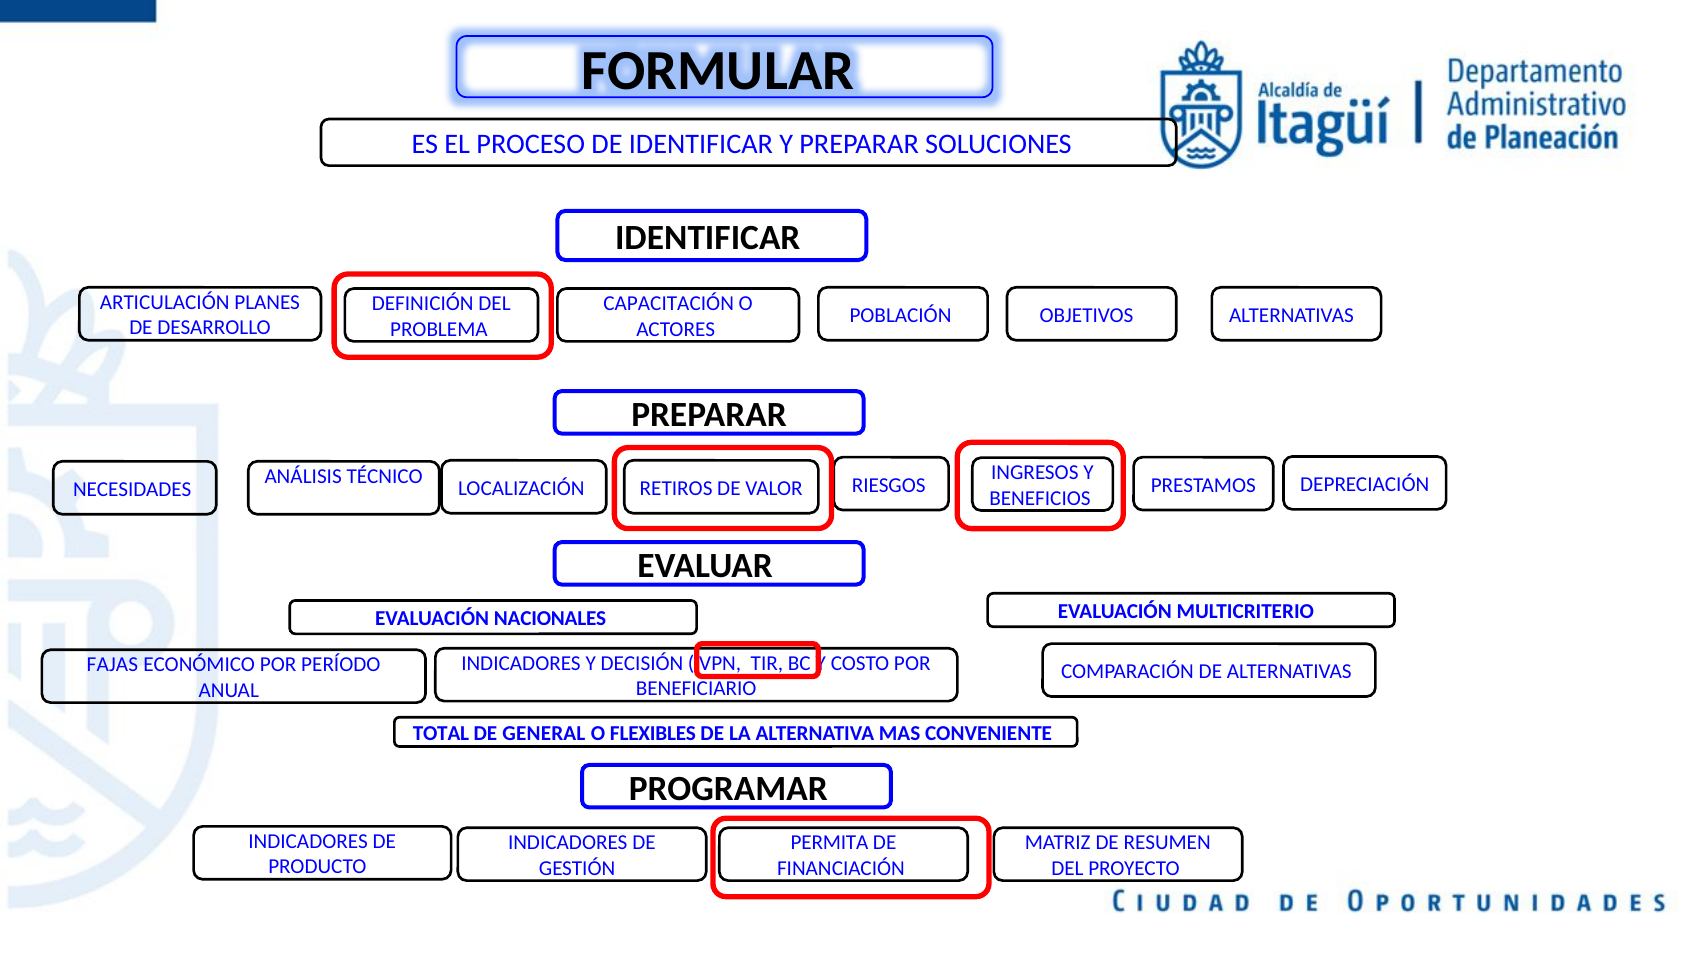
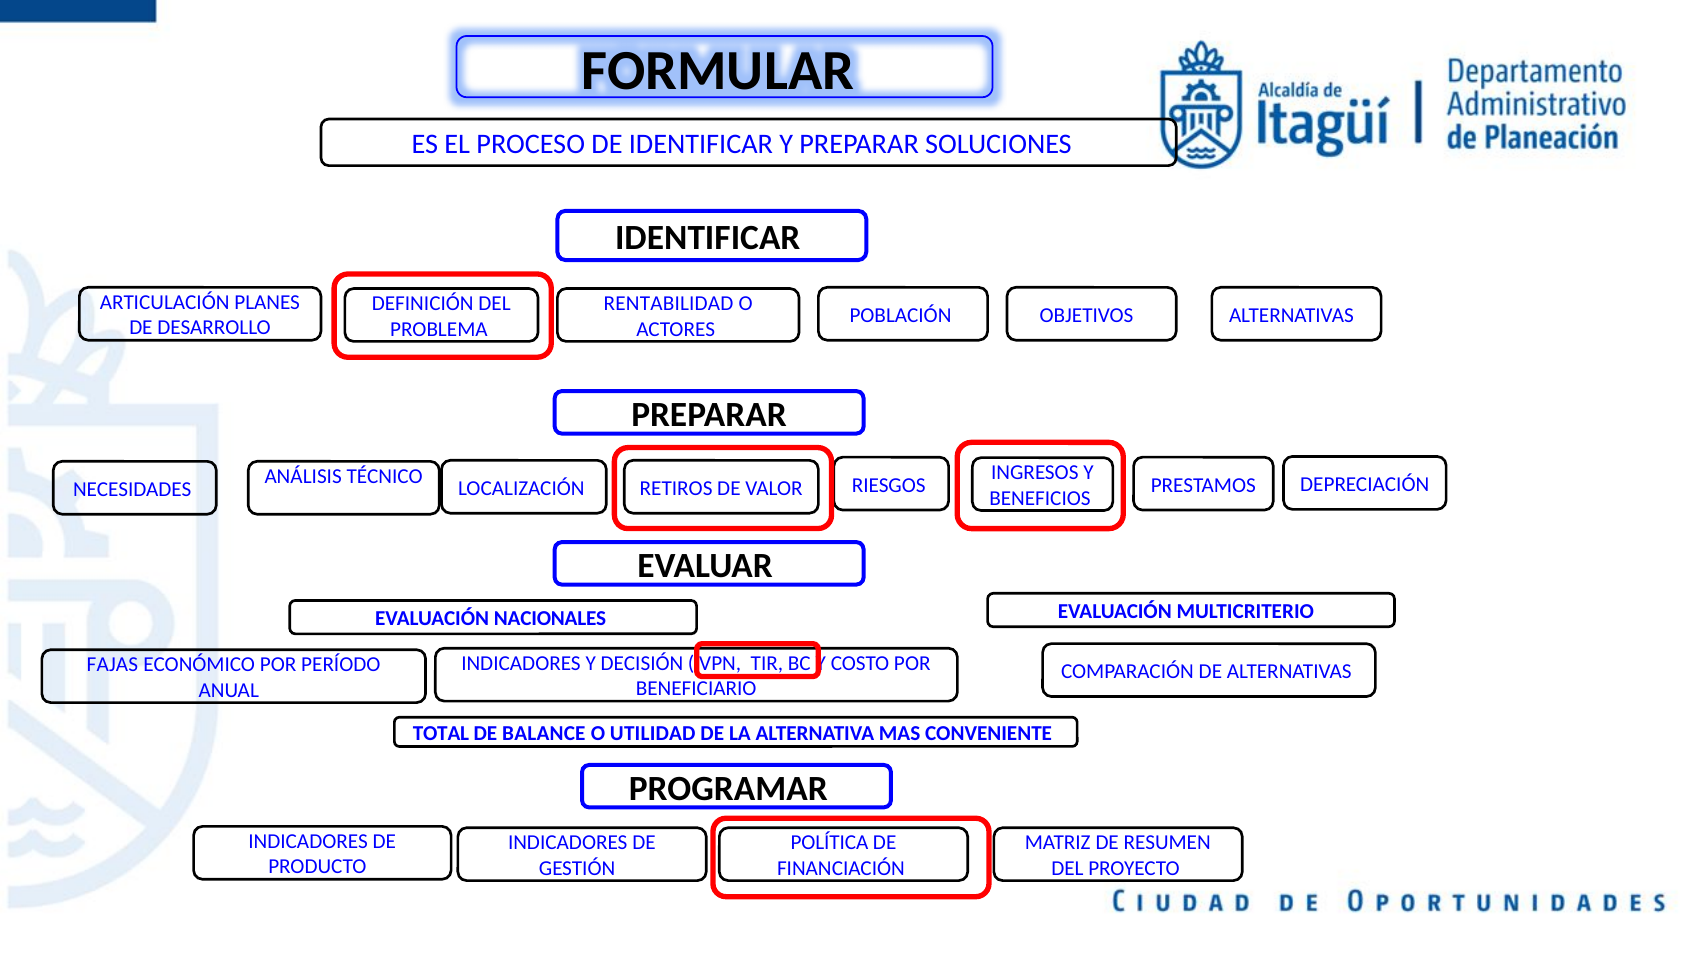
CAPACITACIÓN: CAPACITACIÓN -> RENTABILIDAD
GENERAL: GENERAL -> BALANCE
FLEXIBLES: FLEXIBLES -> UTILIDAD
PERMITA: PERMITA -> POLÍTICA
